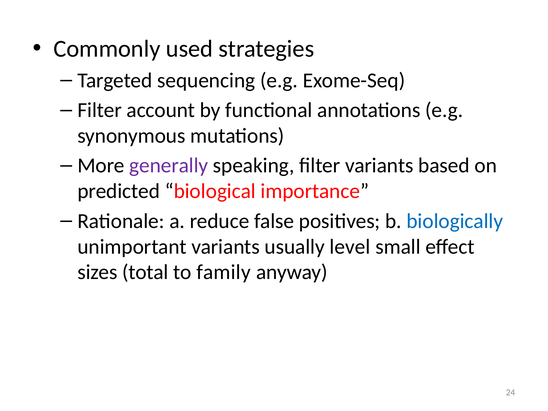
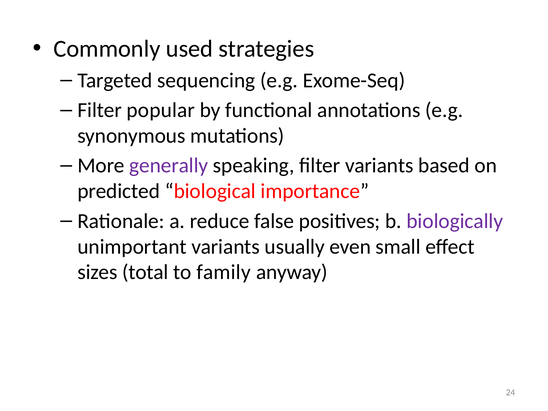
account: account -> popular
biologically colour: blue -> purple
level: level -> even
